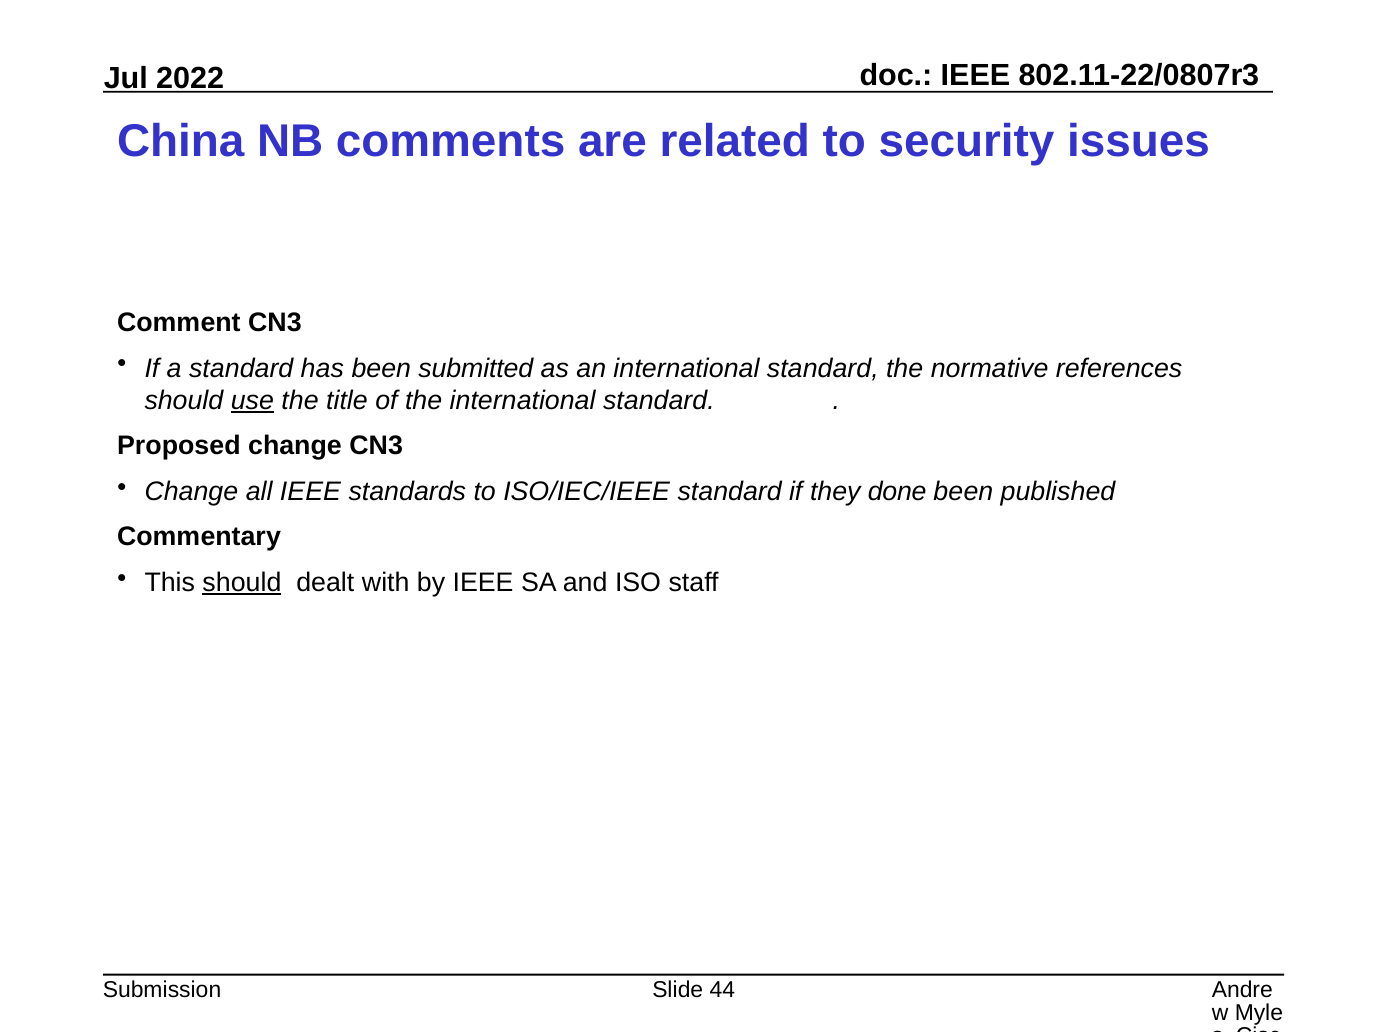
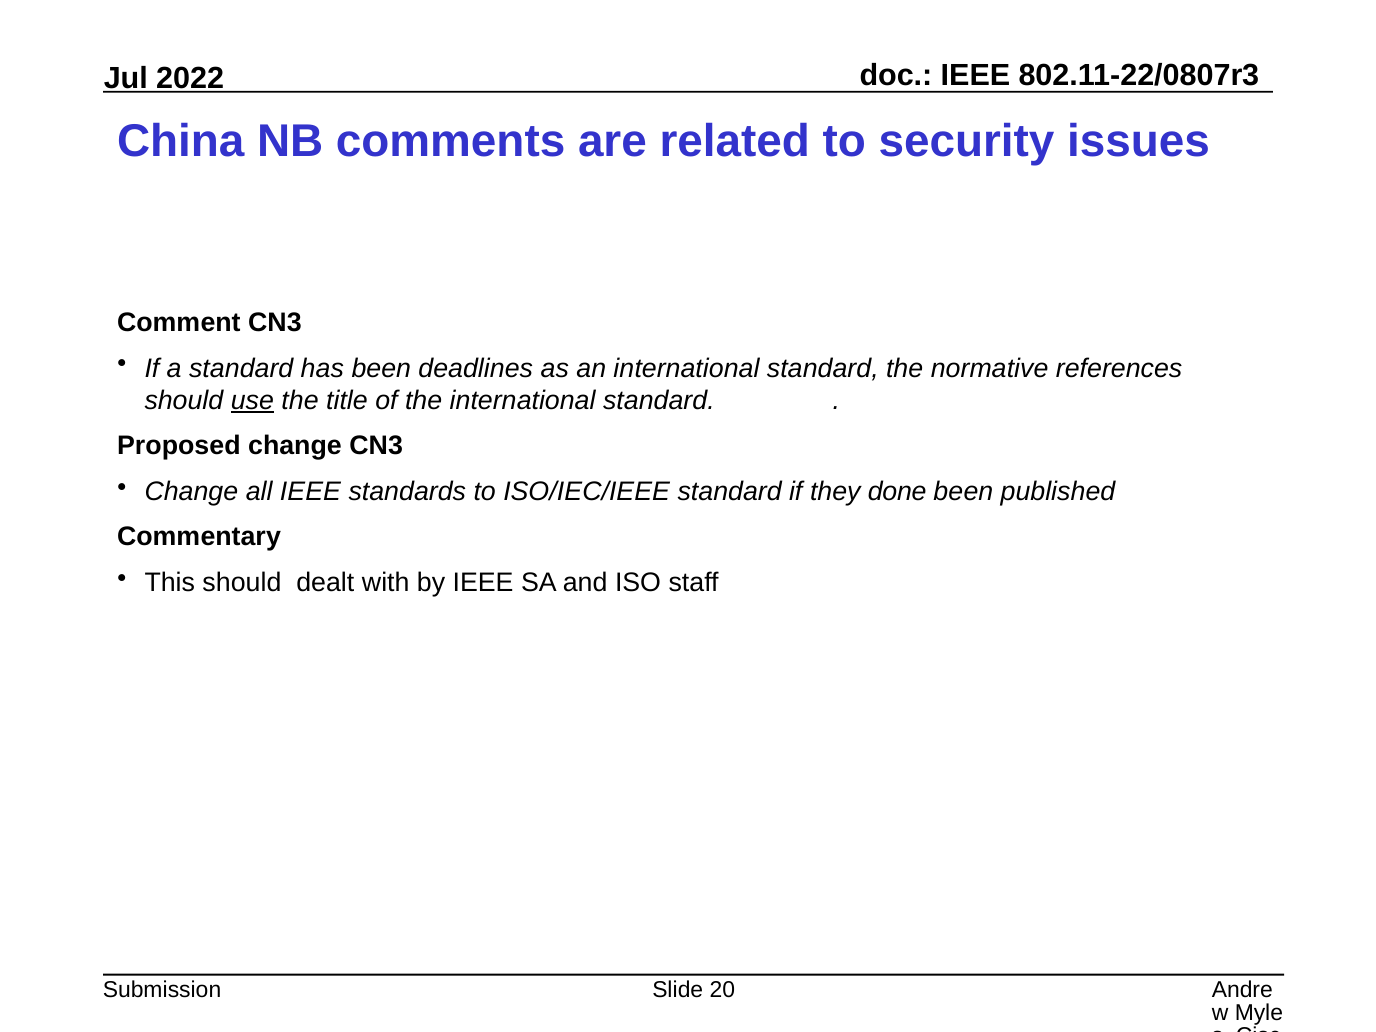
submitted: submitted -> deadlines
should at (242, 583) underline: present -> none
44: 44 -> 20
